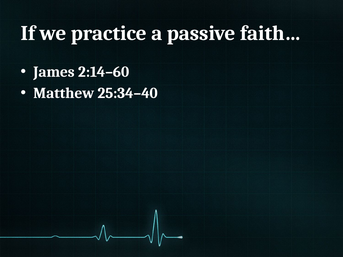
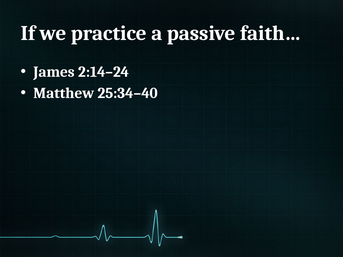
2:14–60: 2:14–60 -> 2:14–24
